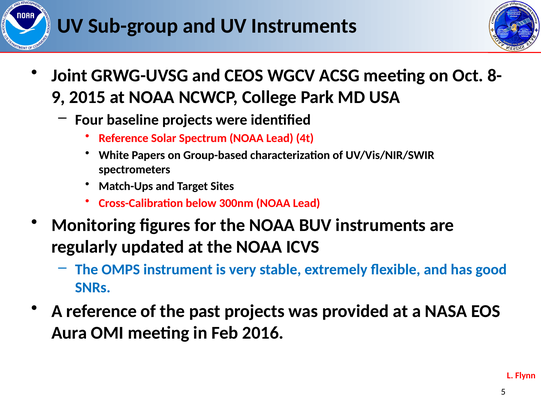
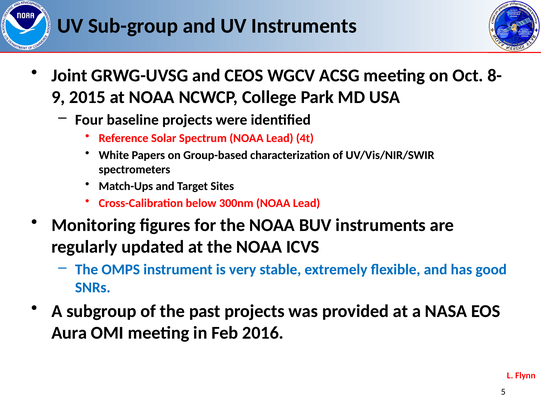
A reference: reference -> subgroup
